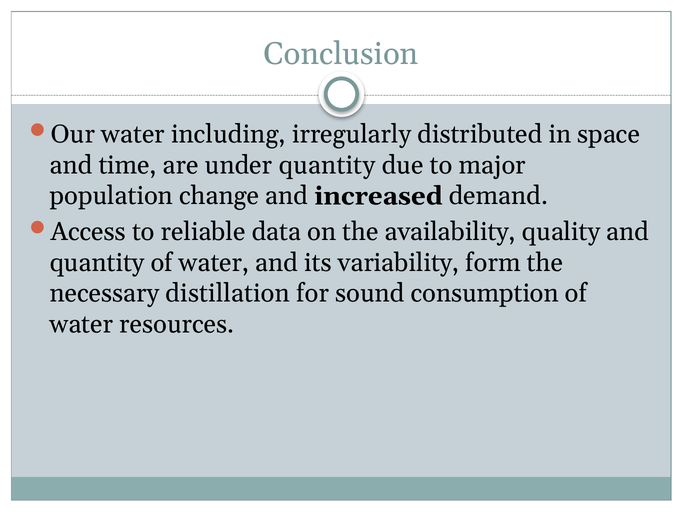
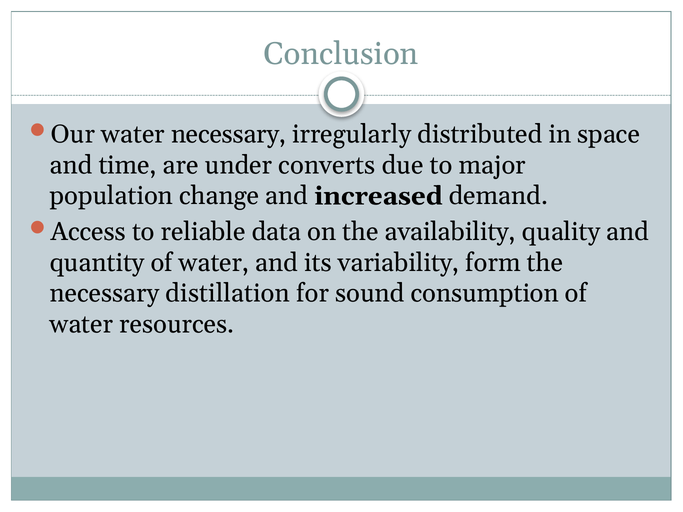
water including: including -> necessary
under quantity: quantity -> converts
